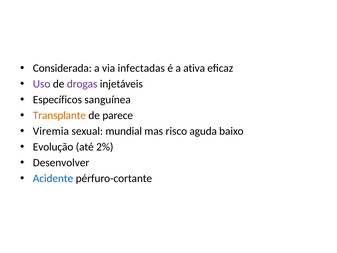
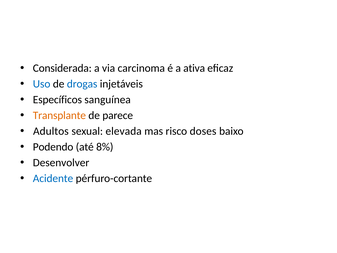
infectadas: infectadas -> carcinoma
Uso colour: purple -> blue
drogas colour: purple -> blue
Viremia: Viremia -> Adultos
mundial: mundial -> elevada
aguda: aguda -> doses
Evolução: Evolução -> Podendo
2%: 2% -> 8%
